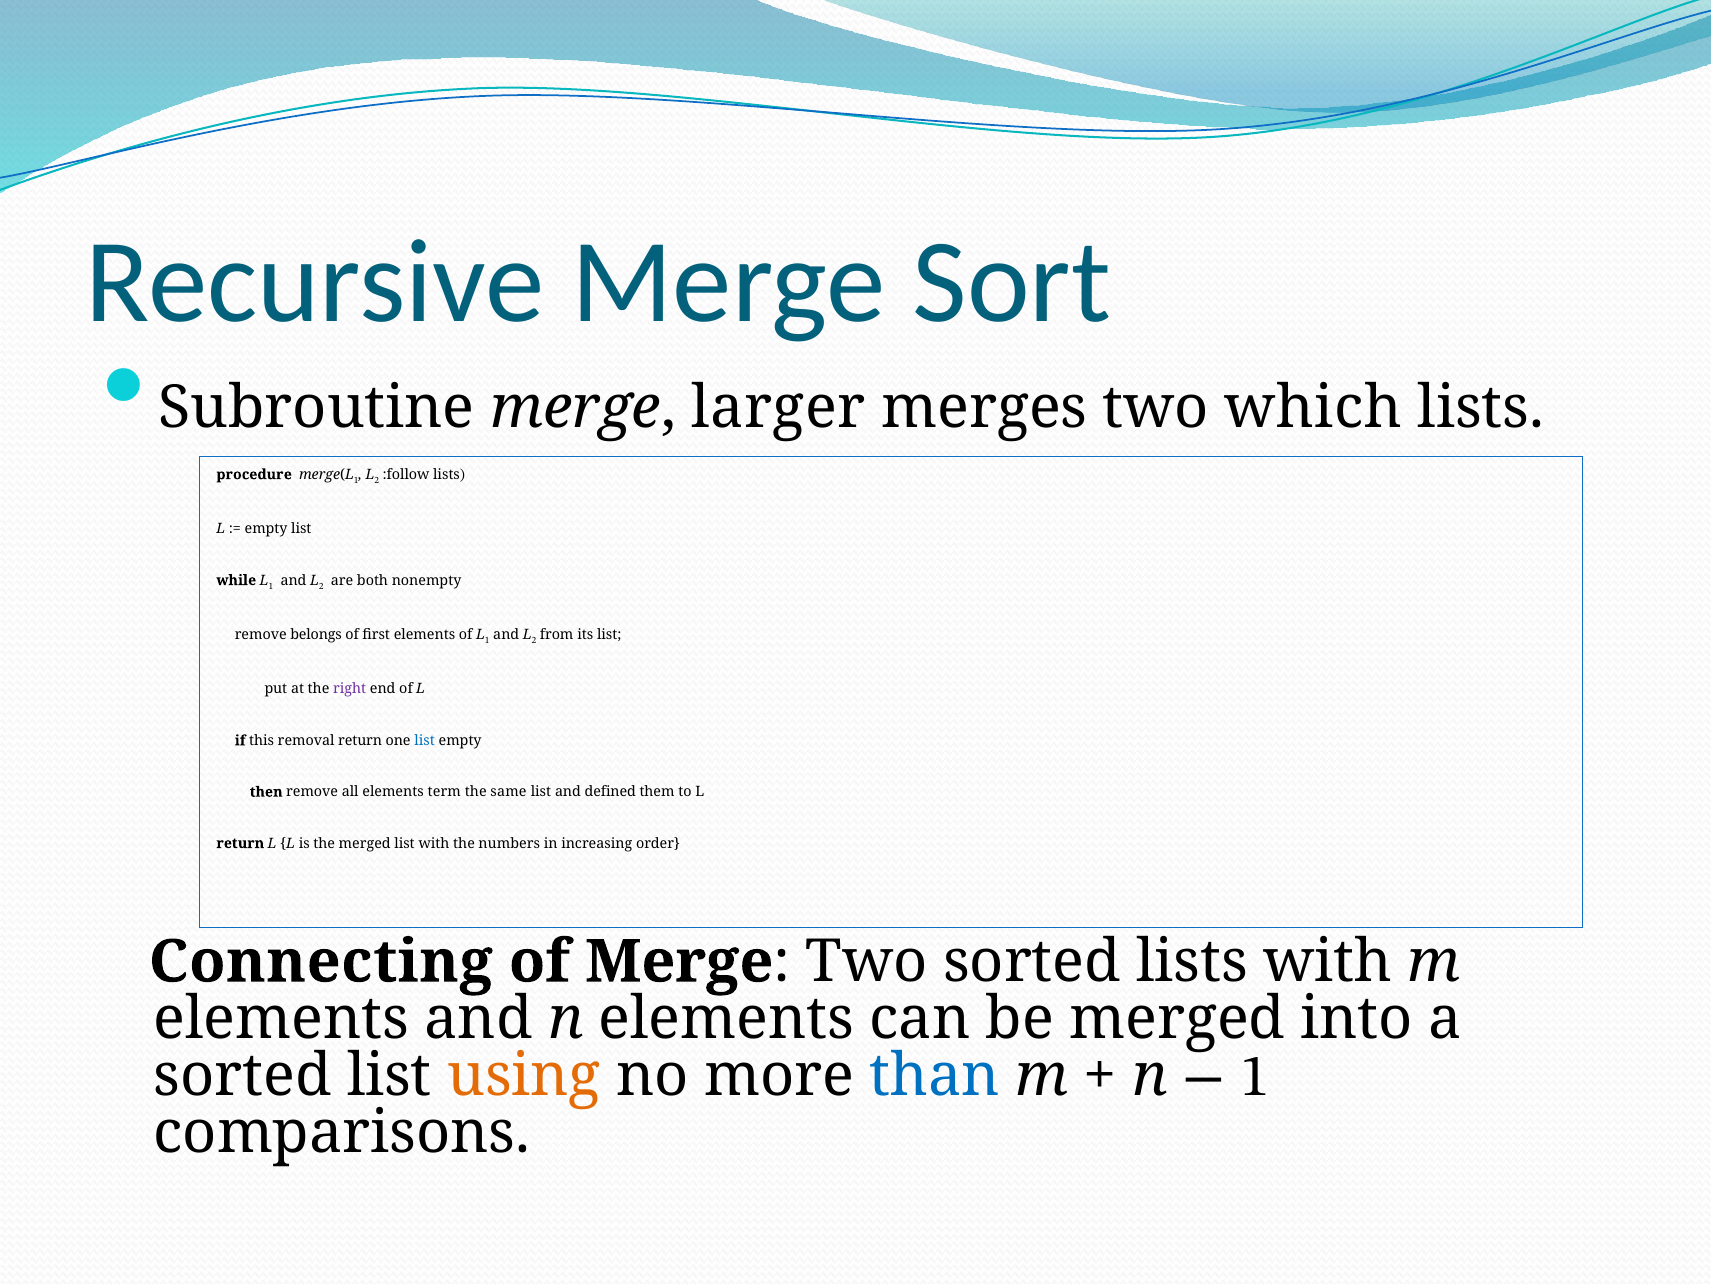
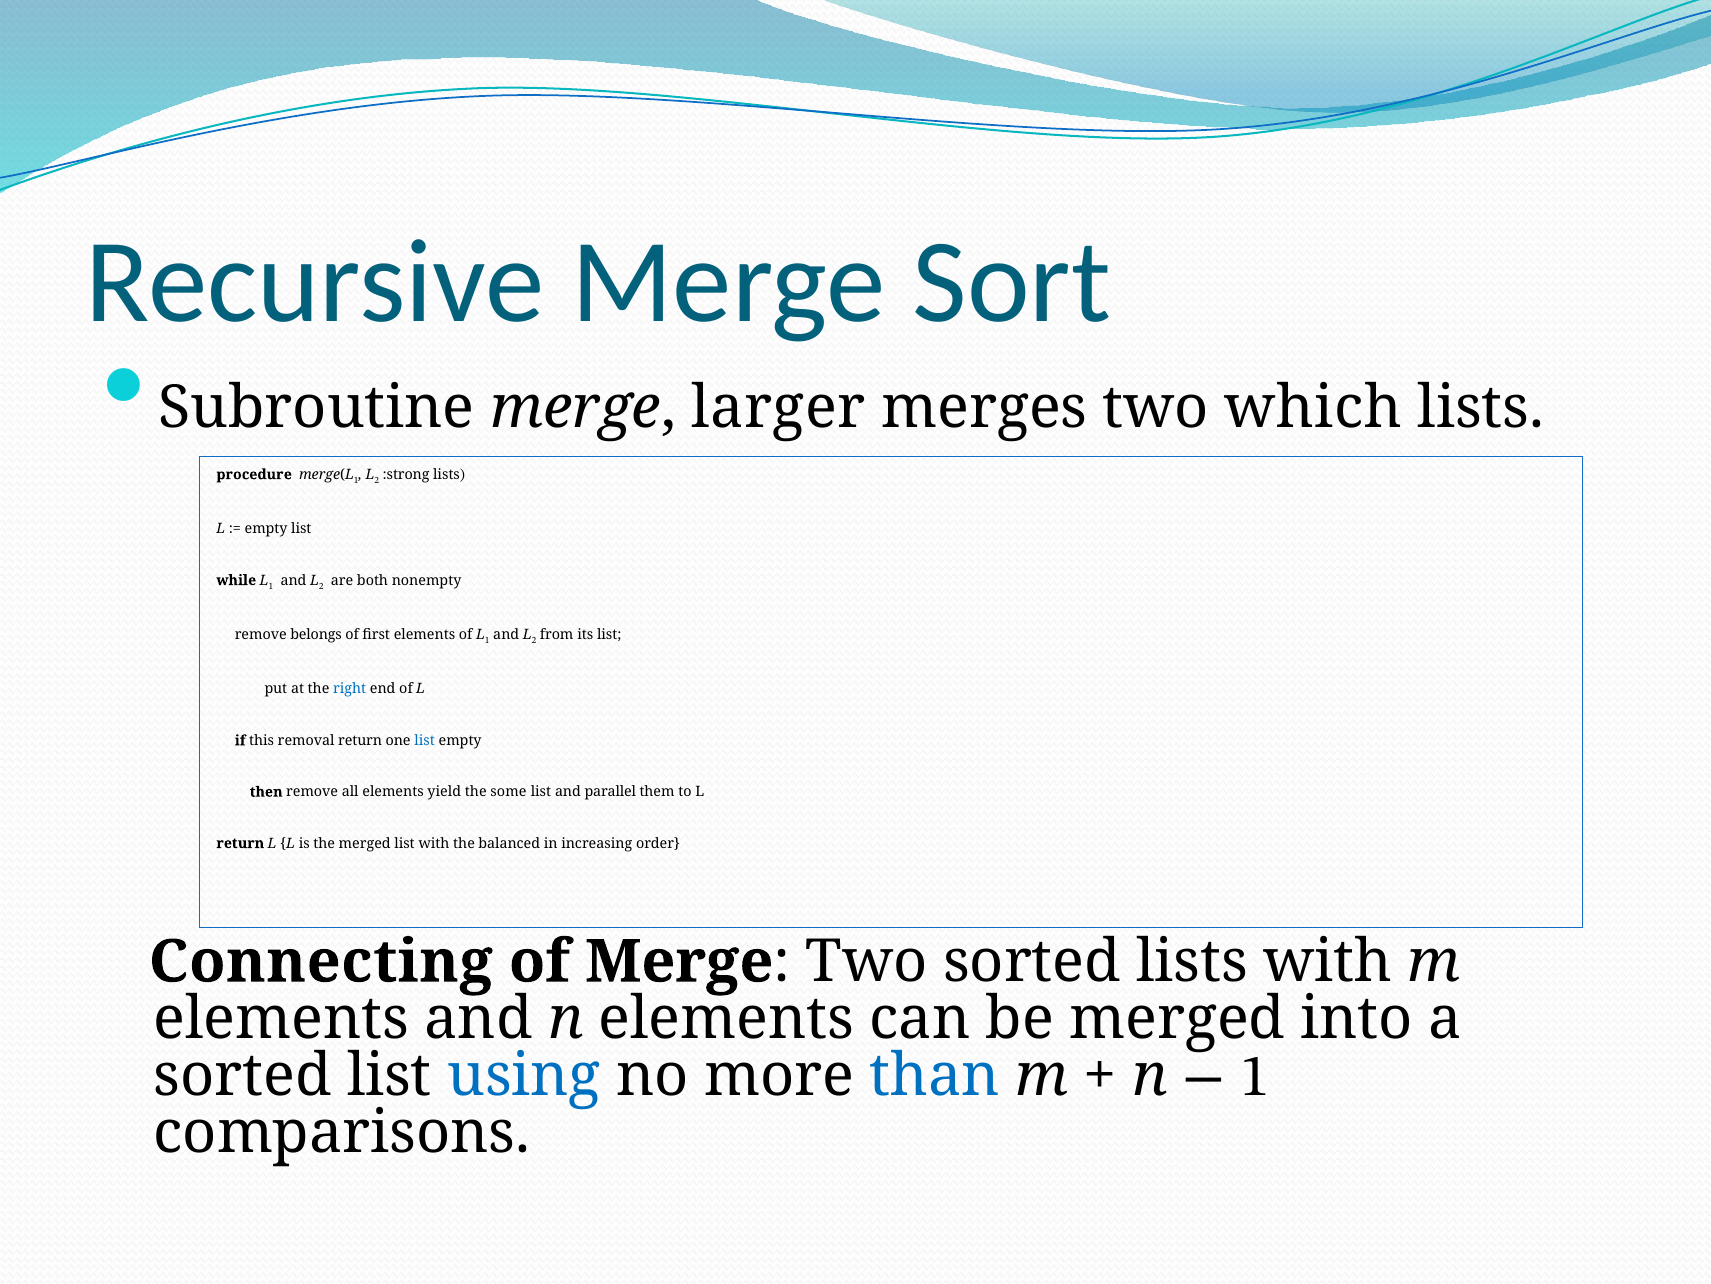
:follow: :follow -> :strong
right colour: purple -> blue
term: term -> yield
same: same -> some
defined: defined -> parallel
numbers: numbers -> balanced
using colour: orange -> blue
